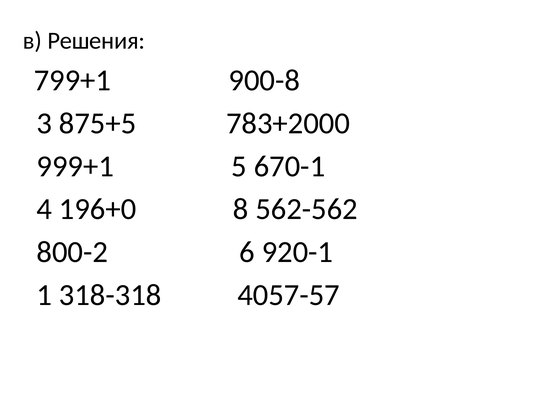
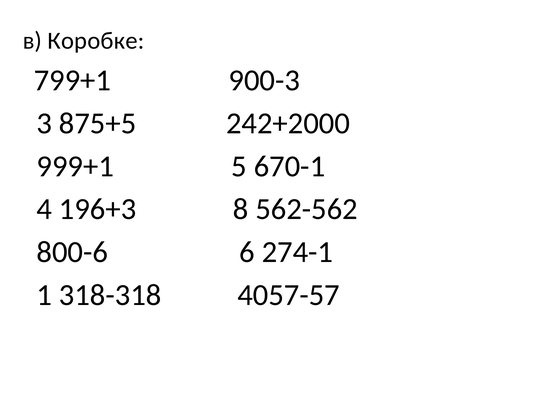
Решения: Решения -> Коробке
900-8: 900-8 -> 900-3
783+2000: 783+2000 -> 242+2000
196+0: 196+0 -> 196+3
800-2: 800-2 -> 800-6
920-1: 920-1 -> 274-1
